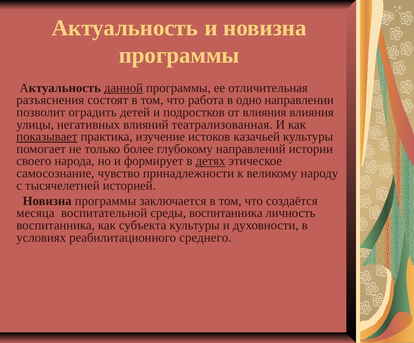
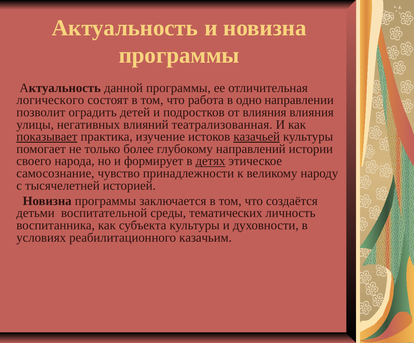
данной underline: present -> none
разъяснения: разъяснения -> логического
казачьей underline: none -> present
месяца: месяца -> детьми
среды воспитанника: воспитанника -> тематических
среднего: среднего -> казачьим
